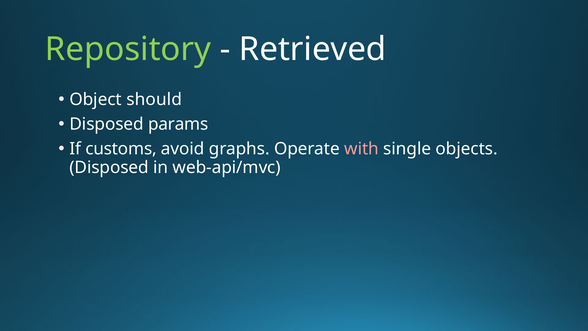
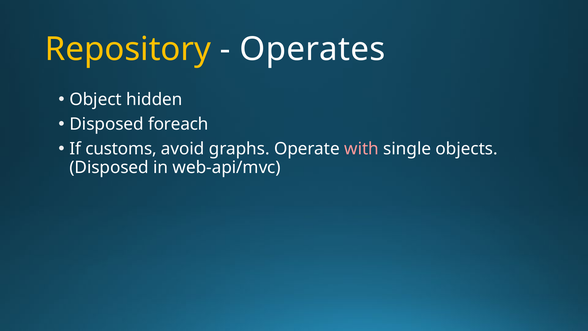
Repository colour: light green -> yellow
Retrieved: Retrieved -> Operates
should: should -> hidden
params: params -> foreach
